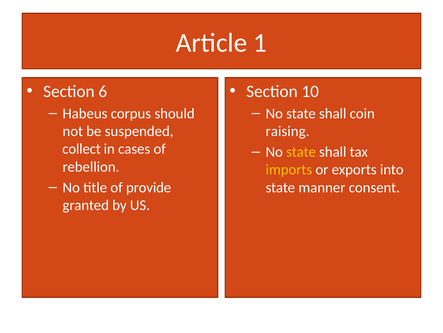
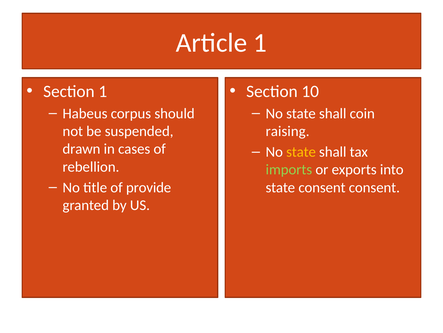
Section 6: 6 -> 1
collect: collect -> drawn
imports colour: yellow -> light green
state manner: manner -> consent
